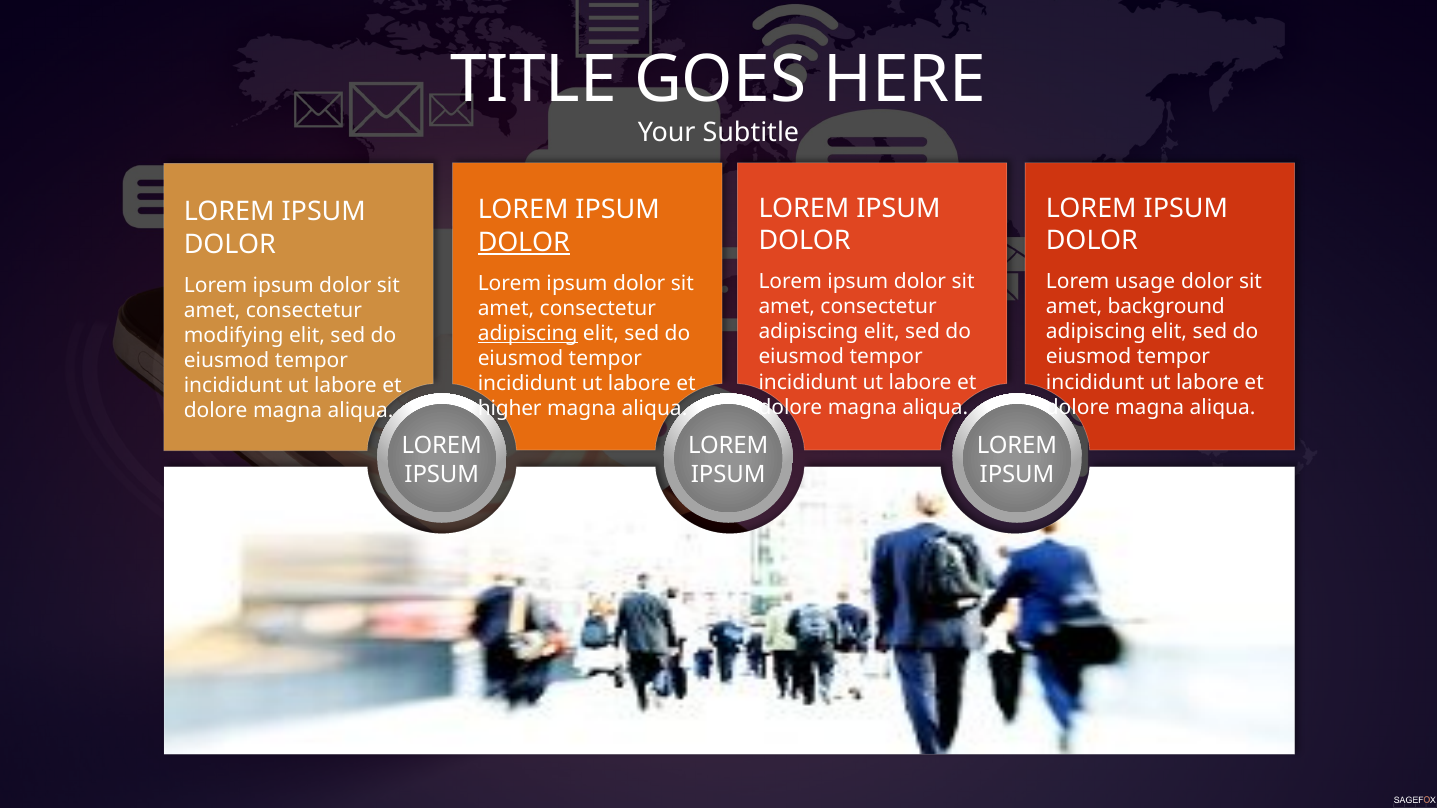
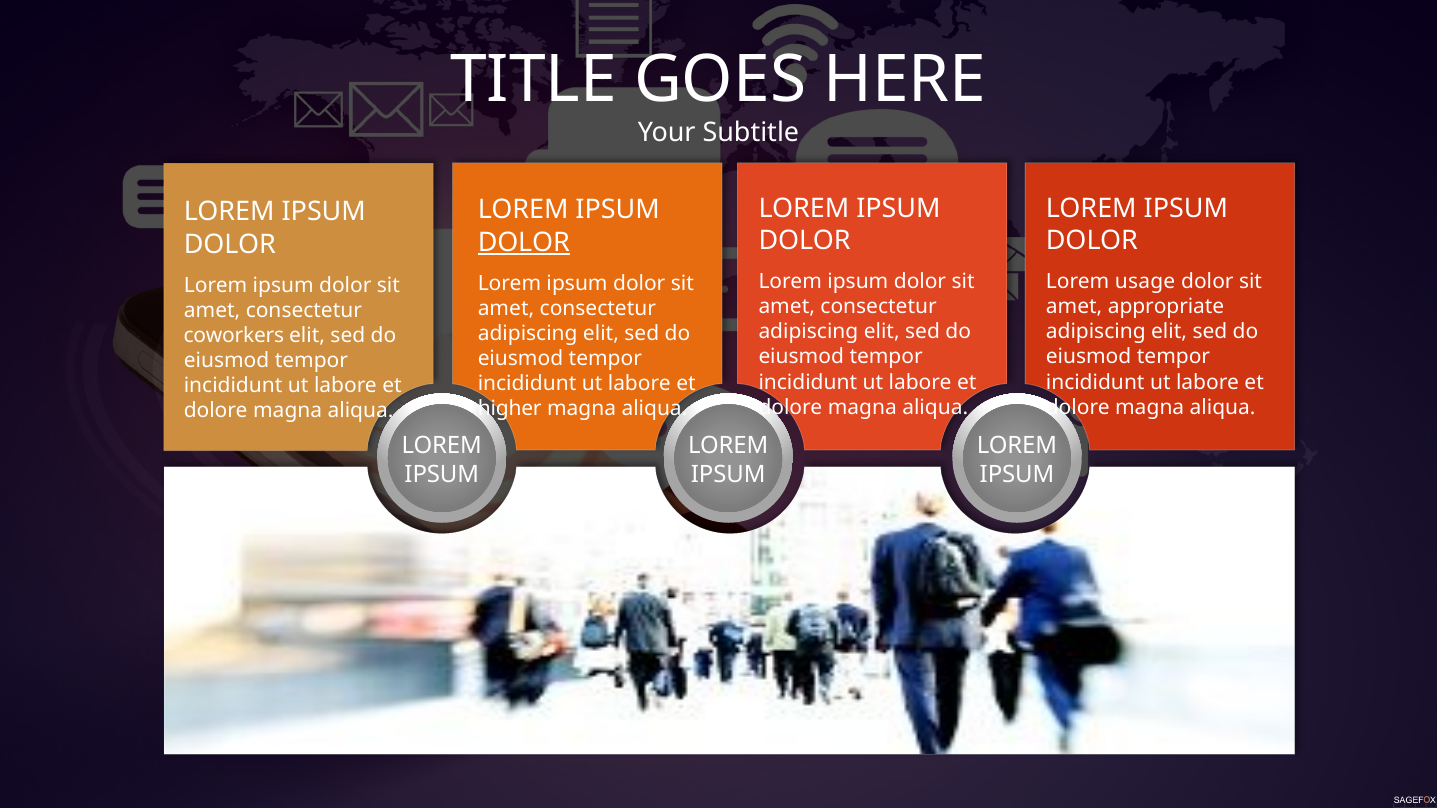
background: background -> appropriate
adipiscing at (528, 334) underline: present -> none
modifying: modifying -> coworkers
